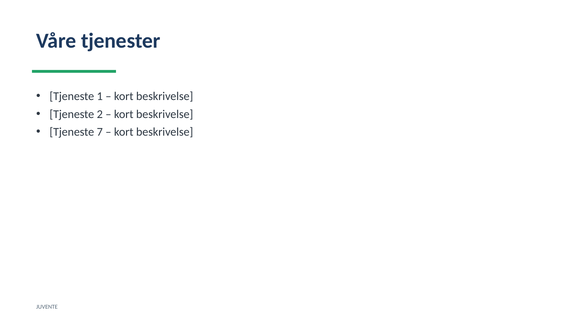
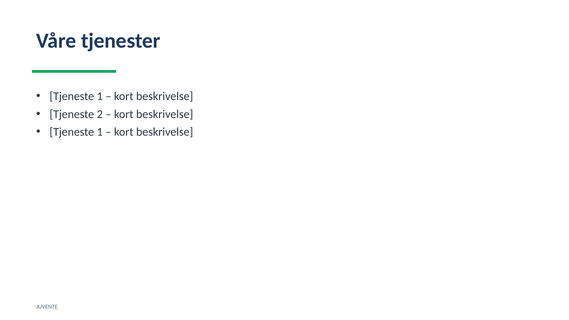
7 at (100, 132): 7 -> 1
